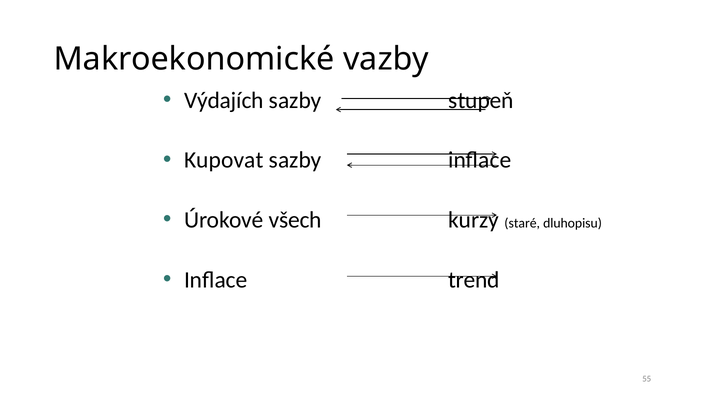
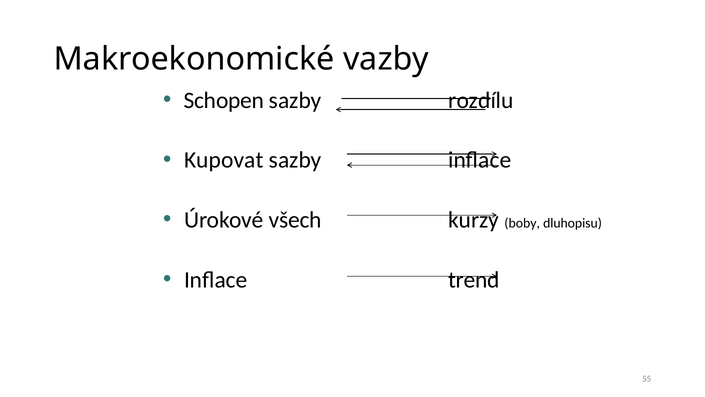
Výdajích: Výdajích -> Schopen
stupeň: stupeň -> rozdílu
staré: staré -> boby
